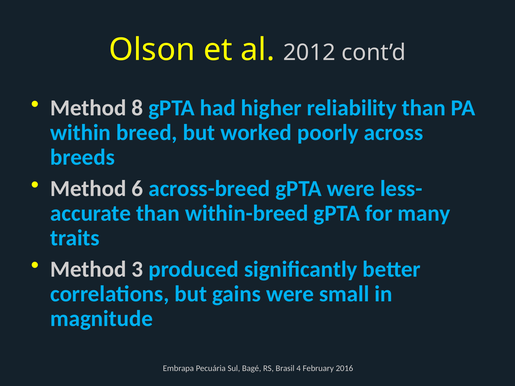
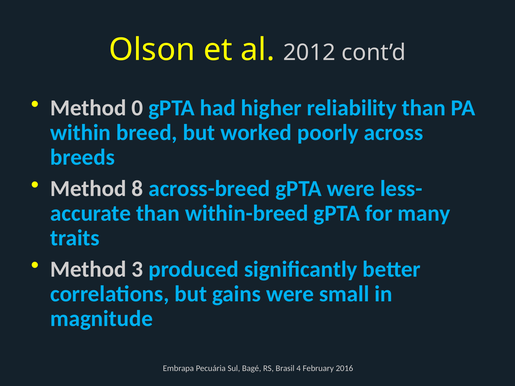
8: 8 -> 0
6: 6 -> 8
